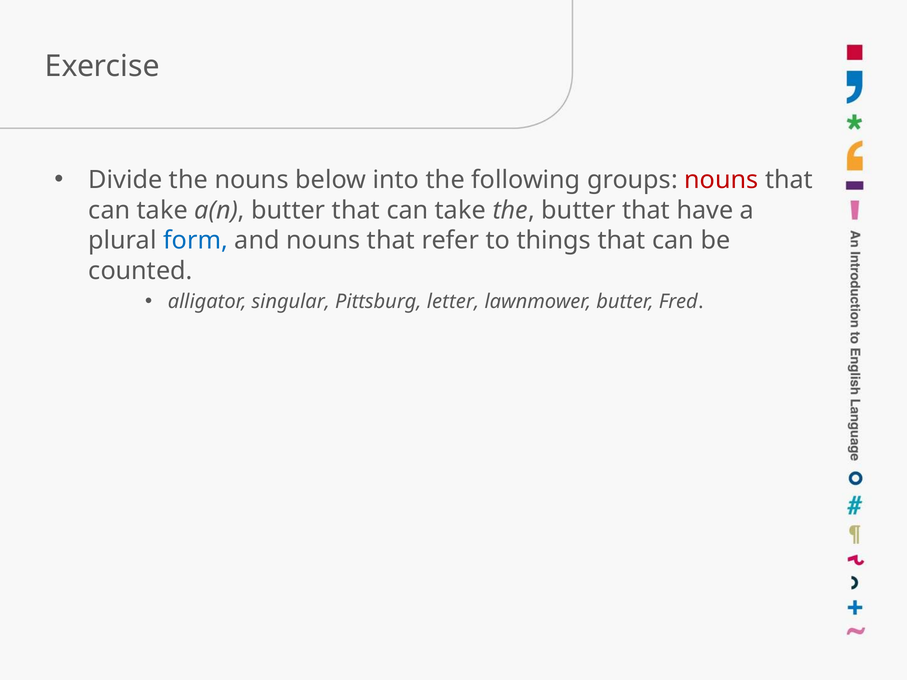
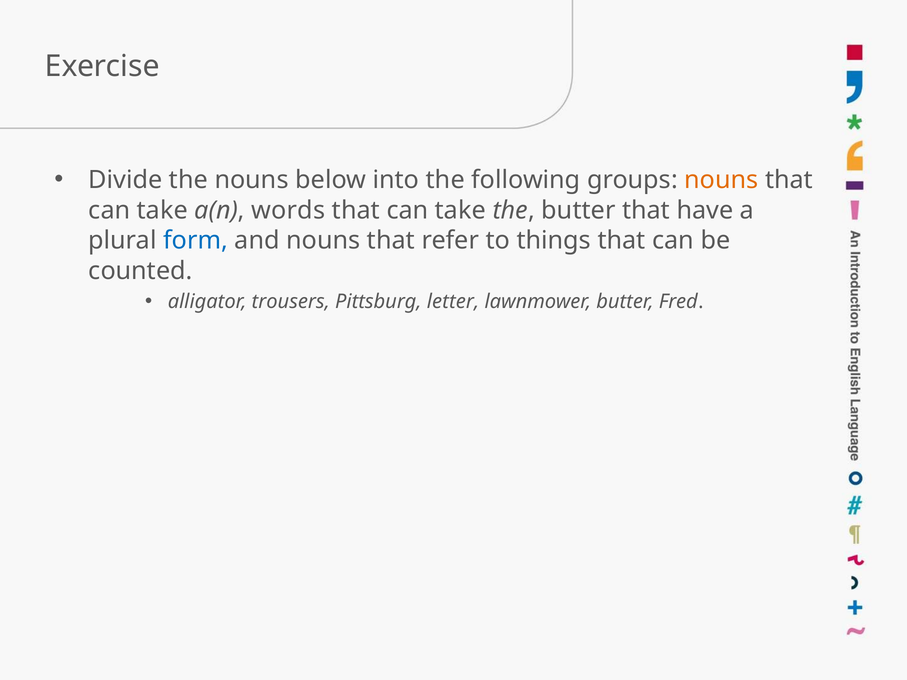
nouns at (721, 180) colour: red -> orange
a(n butter: butter -> words
singular: singular -> trousers
